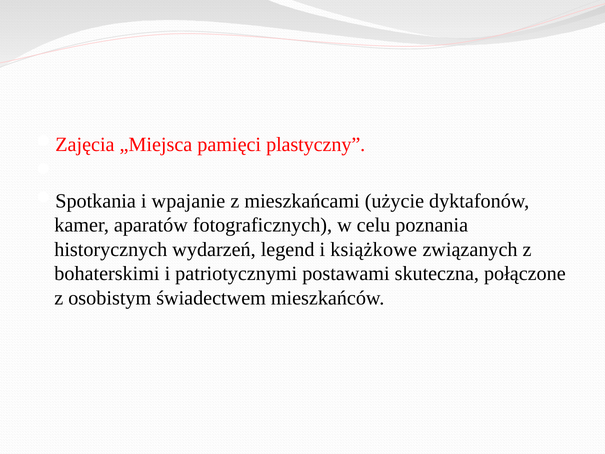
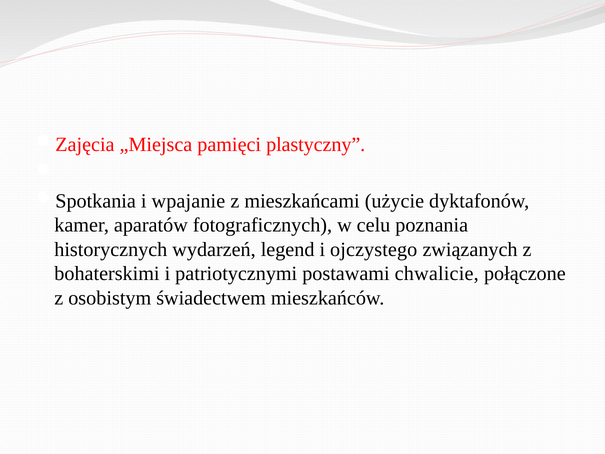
książkowe: książkowe -> ojczystego
skuteczna: skuteczna -> chwalicie
